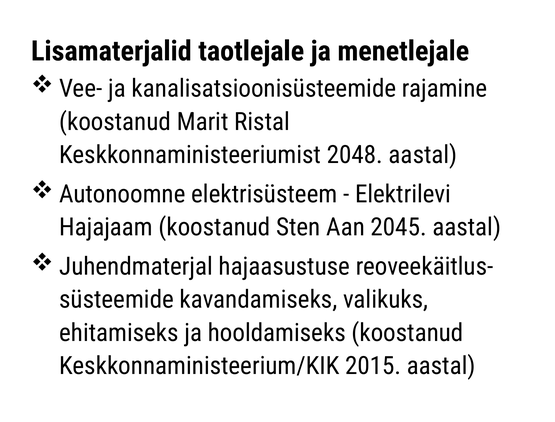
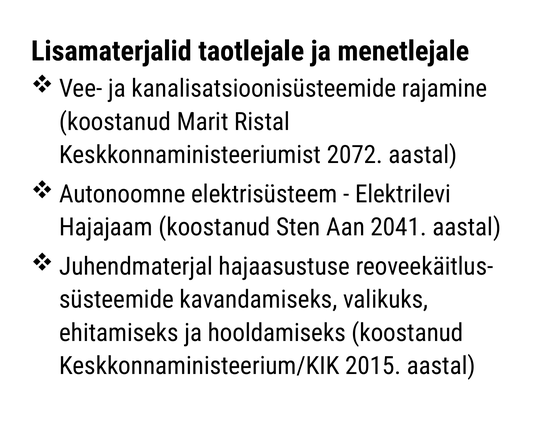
2048: 2048 -> 2072
2045: 2045 -> 2041
